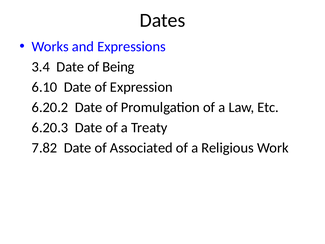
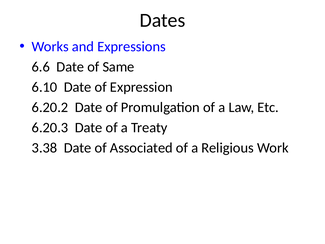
3.4: 3.4 -> 6.6
Being: Being -> Same
7.82: 7.82 -> 3.38
